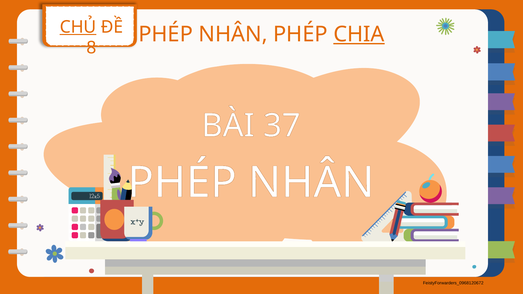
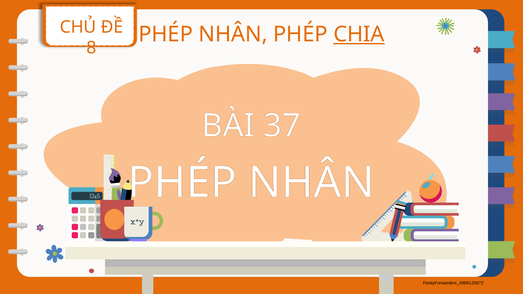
CHỦ underline: present -> none
